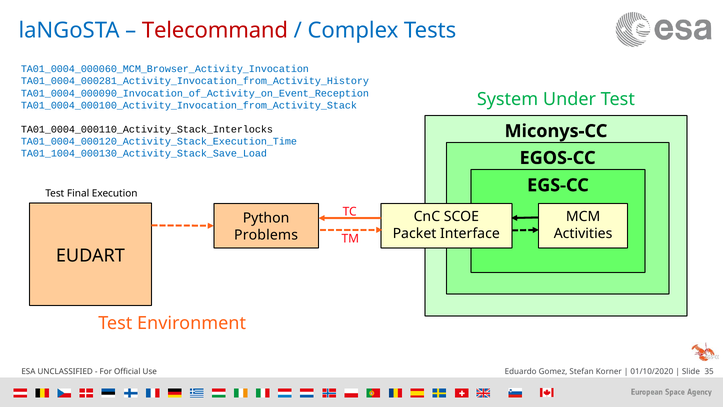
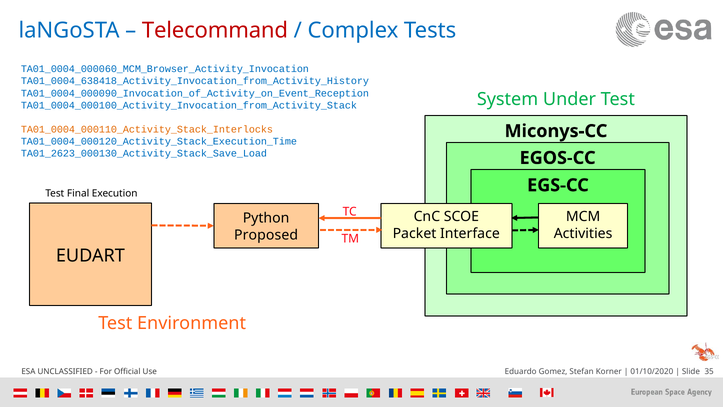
TA01_0004_000281_Activity_Invocation_from_Activity_History: TA01_0004_000281_Activity_Invocation_from_Activity_History -> TA01_0004_638418_Activity_Invocation_from_Activity_History
TA01_0004_000110_Activity_Stack_Interlocks colour: black -> orange
TA01_1004_000130_Activity_Stack_Save_Load: TA01_1004_000130_Activity_Stack_Save_Load -> TA01_2623_000130_Activity_Stack_Save_Load
Problems: Problems -> Proposed
